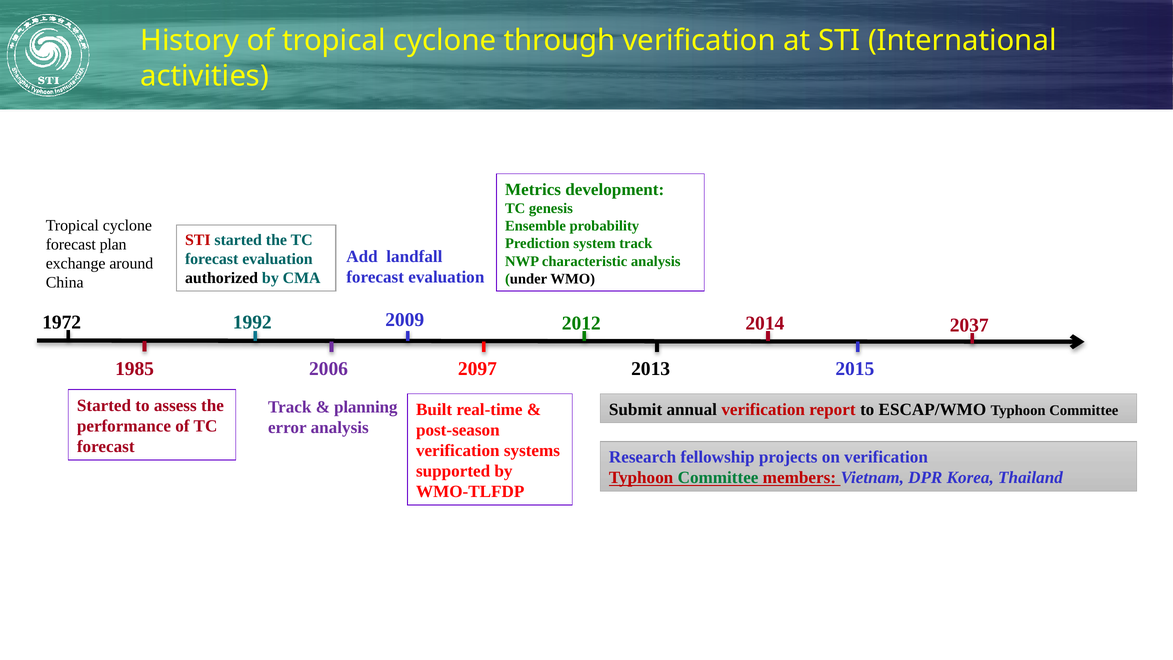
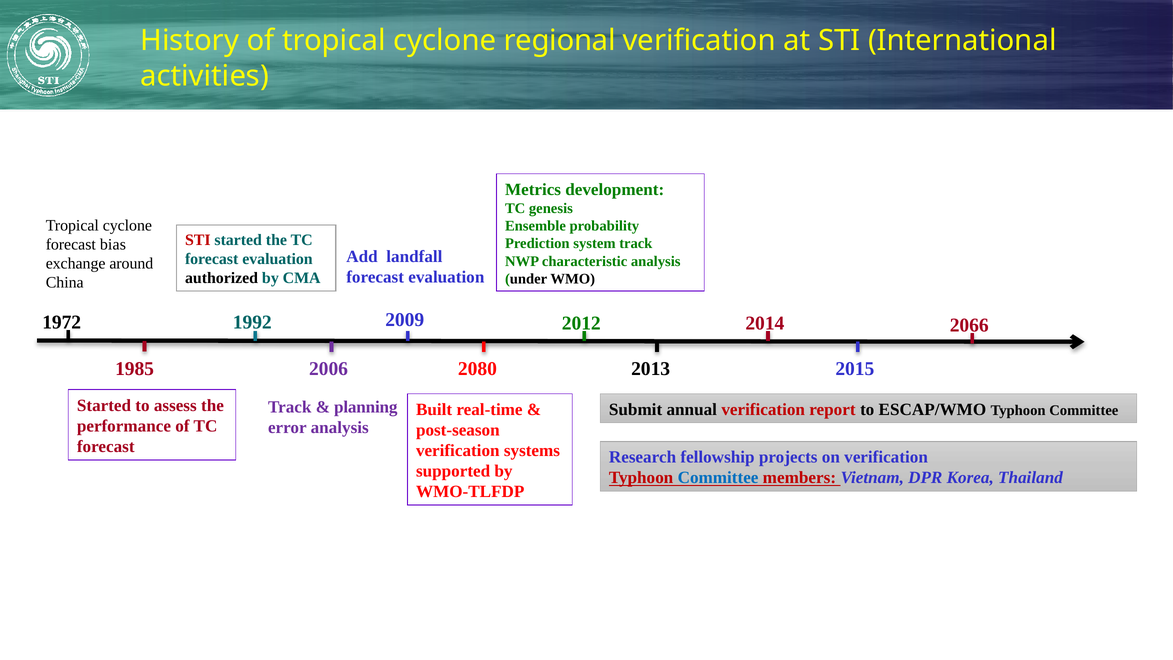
through: through -> regional
plan: plan -> bias
2037: 2037 -> 2066
2097: 2097 -> 2080
Committee at (718, 478) colour: green -> blue
